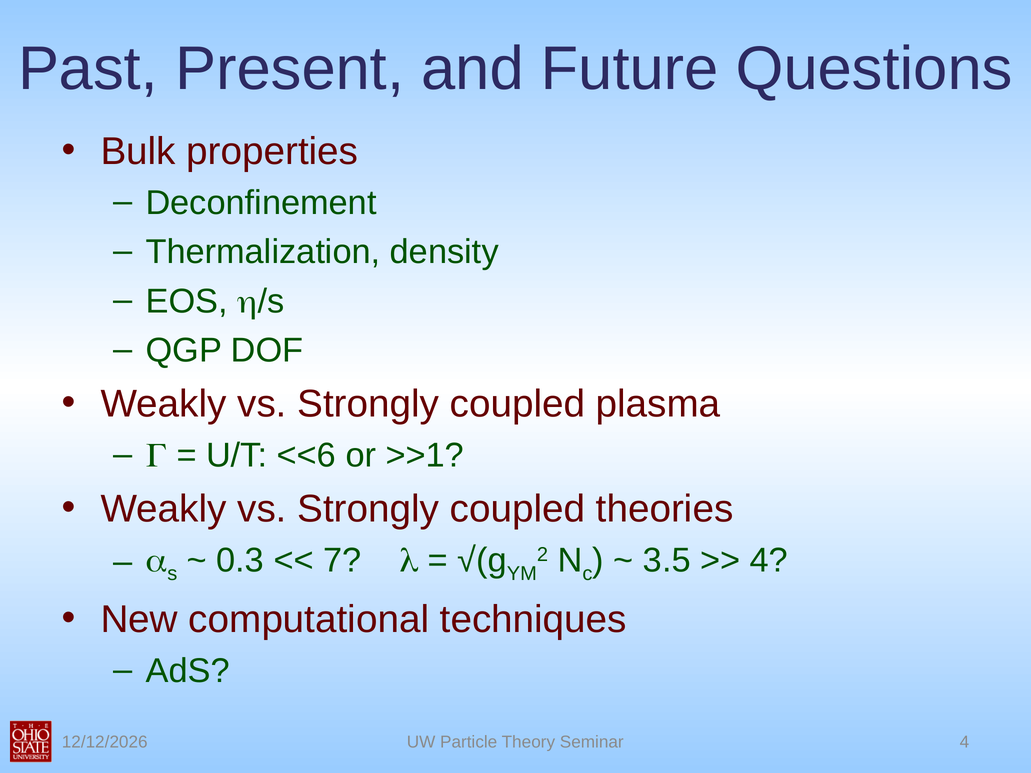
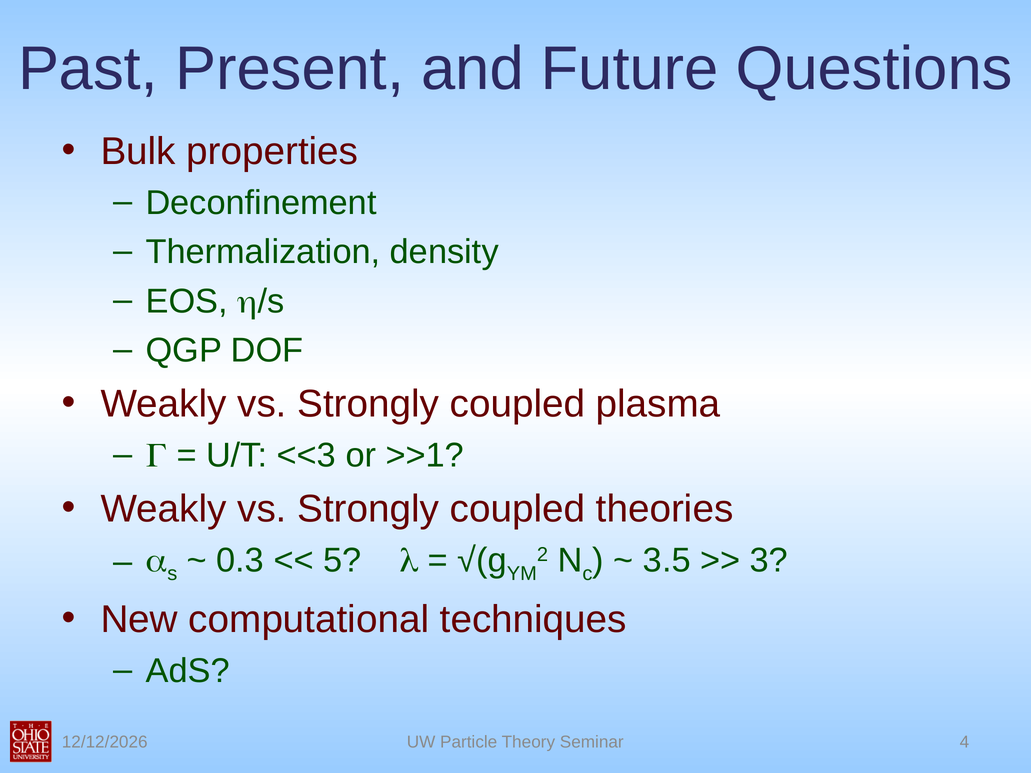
<<6: <<6 -> <<3
7: 7 -> 5
4 at (769, 561): 4 -> 3
